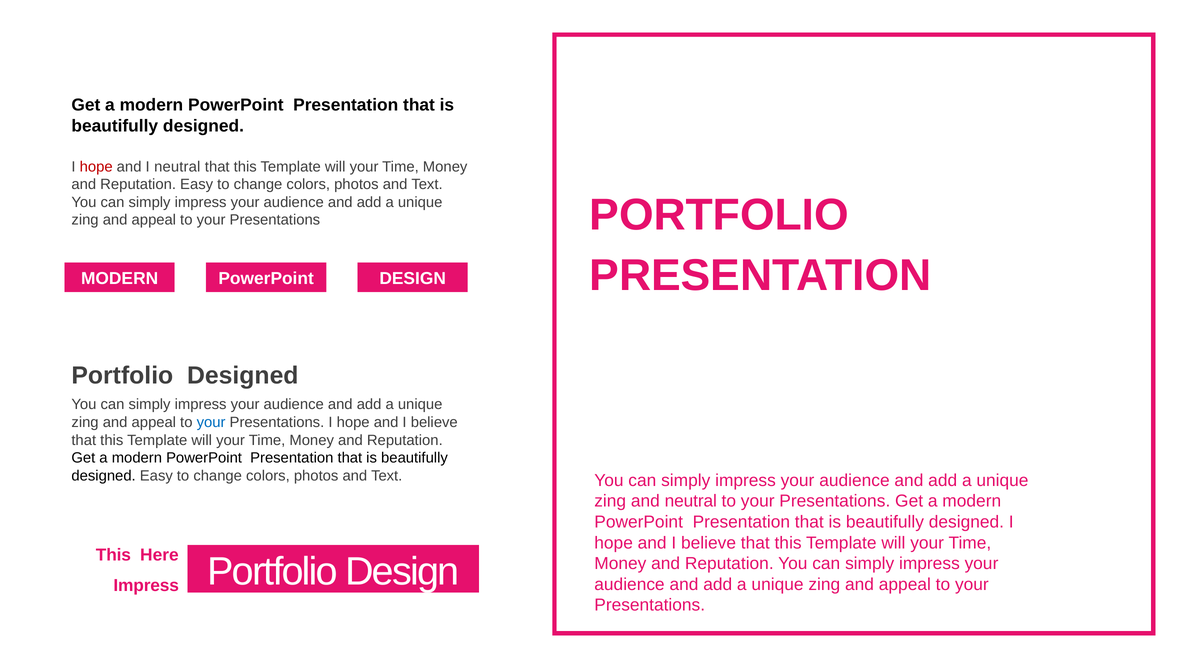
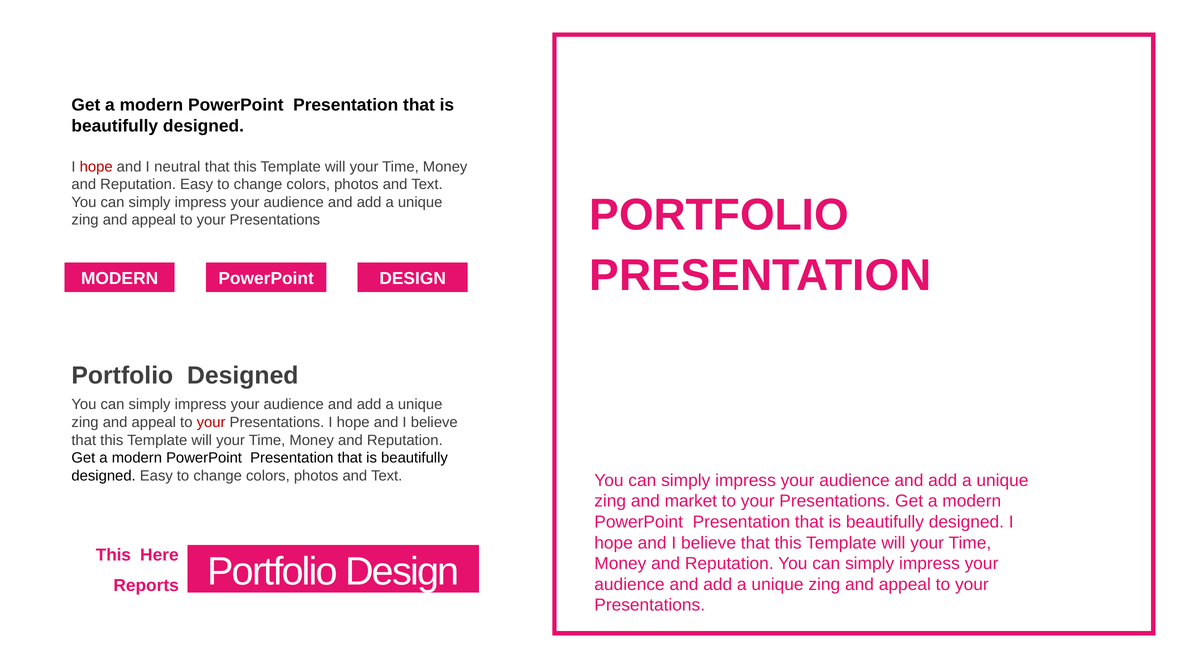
your at (211, 422) colour: blue -> red
and neutral: neutral -> market
Impress at (146, 586): Impress -> Reports
